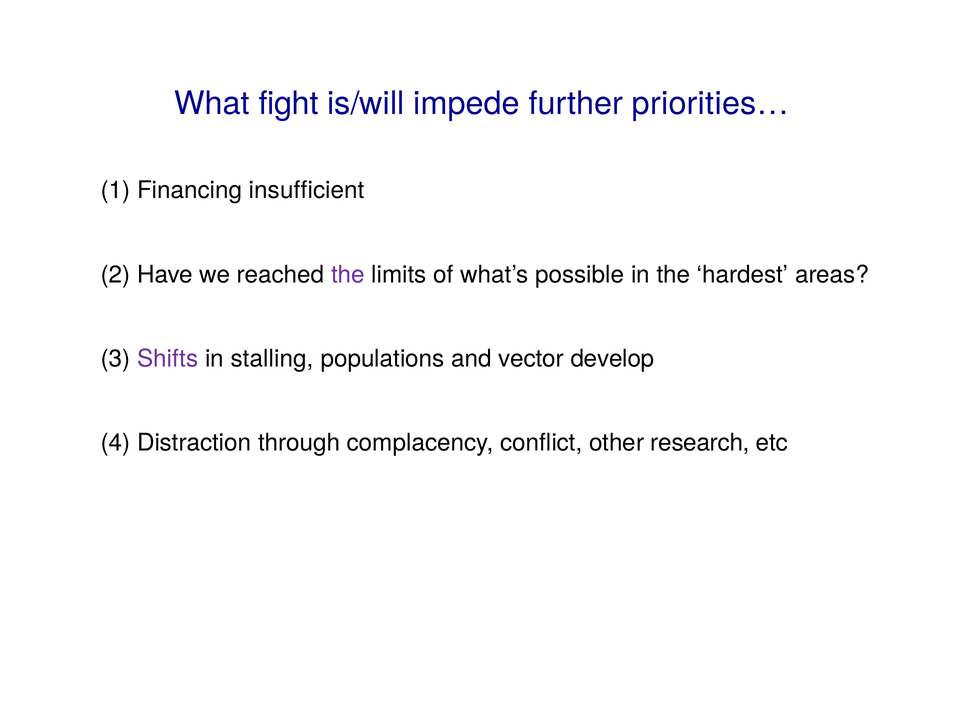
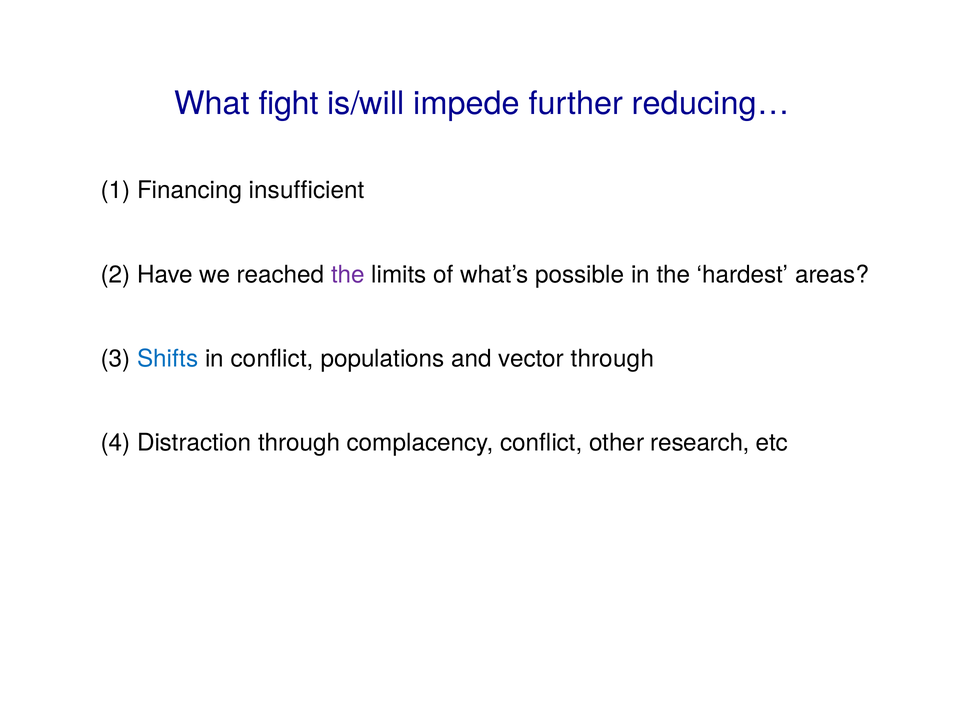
priorities…: priorities… -> reducing…
Shifts colour: purple -> blue
in stalling: stalling -> conflict
vector develop: develop -> through
